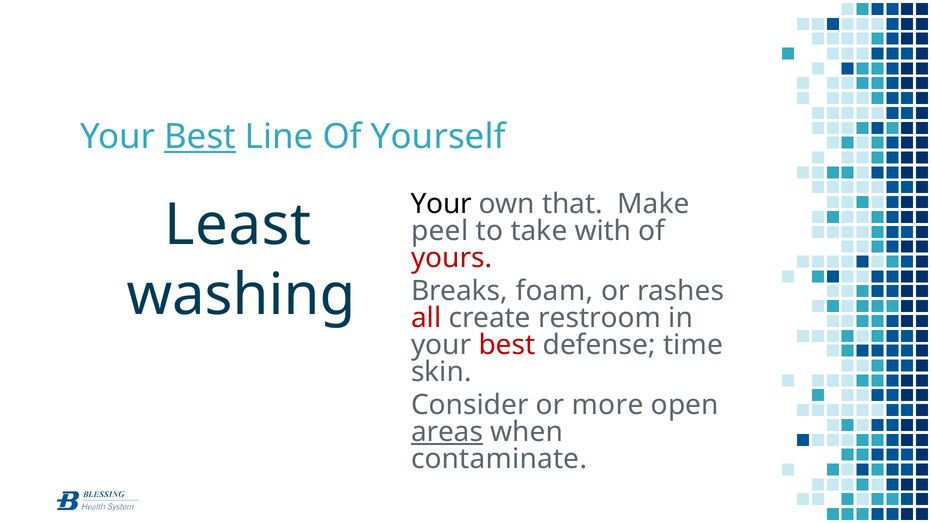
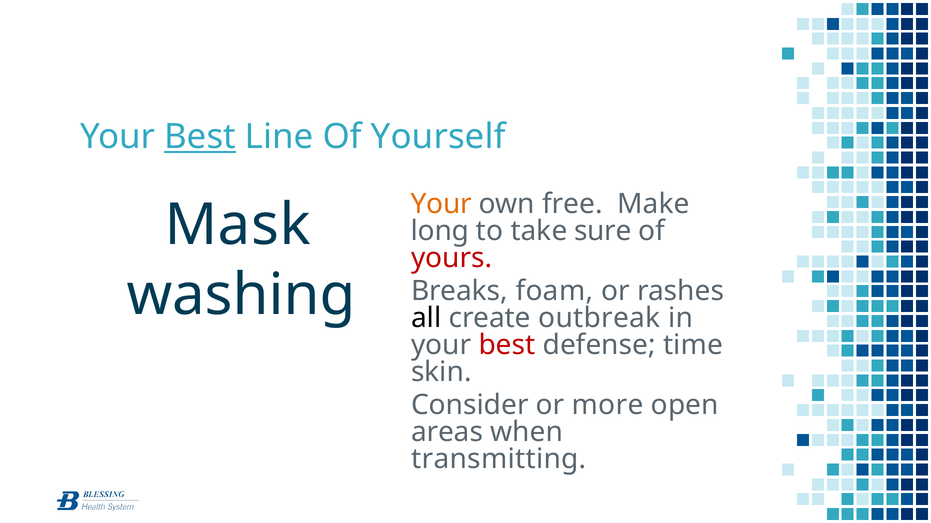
Your at (441, 204) colour: black -> orange
that: that -> free
Least: Least -> Mask
peel: peel -> long
with: with -> sure
all colour: red -> black
restroom: restroom -> outbreak
areas underline: present -> none
contaminate: contaminate -> transmitting
